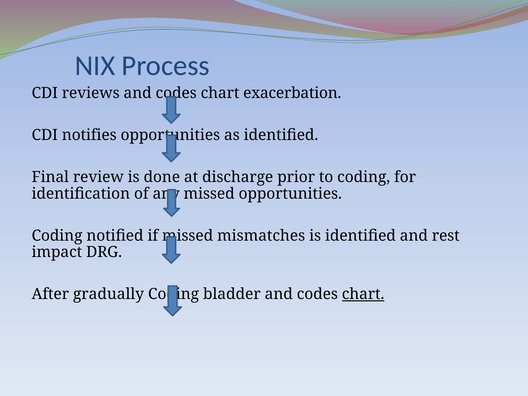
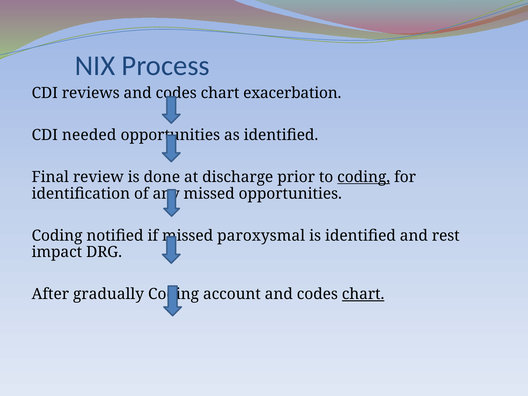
notifies: notifies -> needed
coding at (364, 177) underline: none -> present
mismatches: mismatches -> paroxysmal
bladder: bladder -> account
